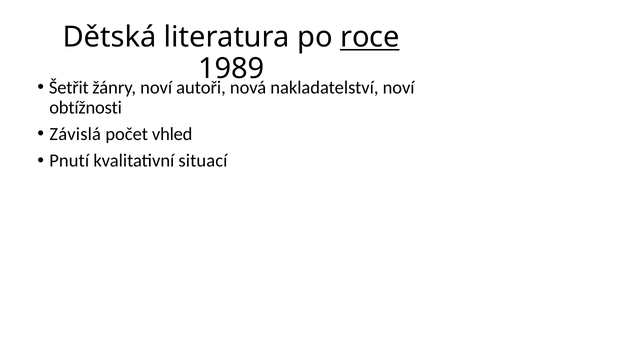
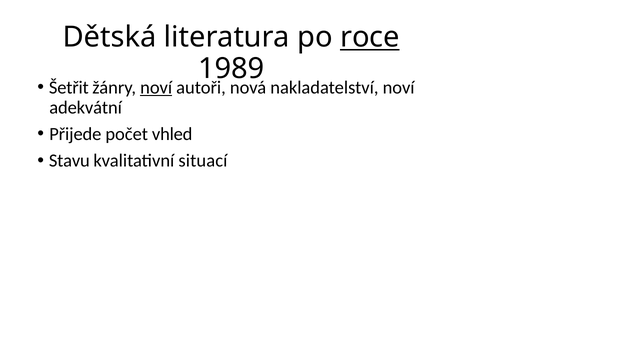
noví at (156, 87) underline: none -> present
obtížnosti: obtížnosti -> adekvátní
Závislá: Závislá -> Přijede
Pnutí: Pnutí -> Stavu
